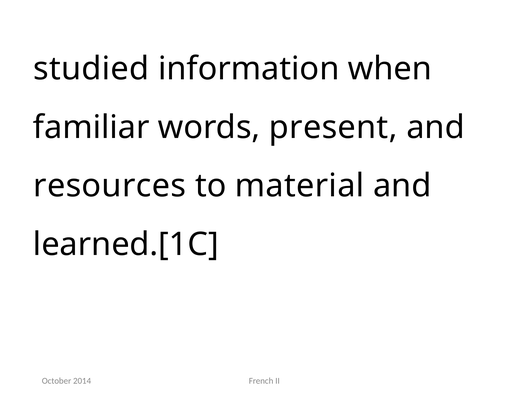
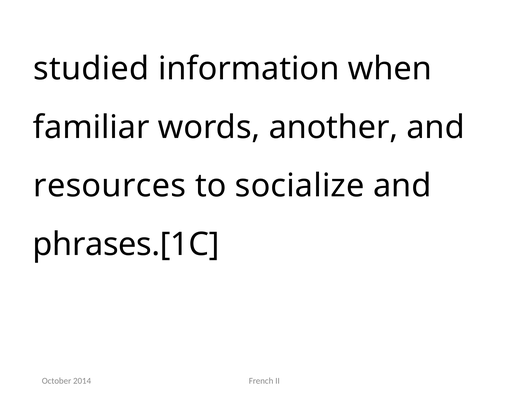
present: present -> another
material: material -> socialize
learned.[1C: learned.[1C -> phrases.[1C
